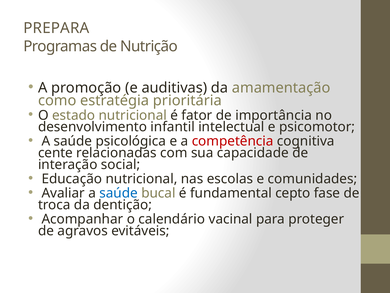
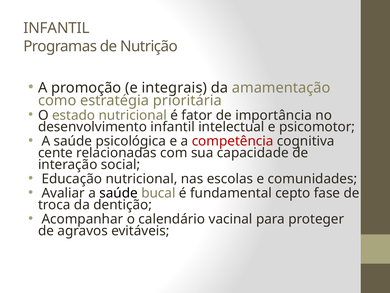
PREPARA at (56, 28): PREPARA -> INFANTIL
auditivas: auditivas -> integrais
saúde at (119, 193) colour: blue -> black
